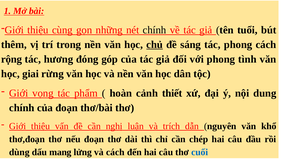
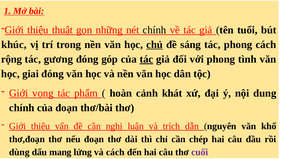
cùng: cùng -> thuật
thêm: thêm -> khúc
hương: hương -> gương
tác at (146, 59) underline: none -> present
giai rừng: rừng -> đóng
thiết: thiết -> khát
cuối colour: blue -> purple
